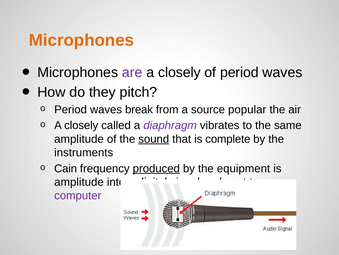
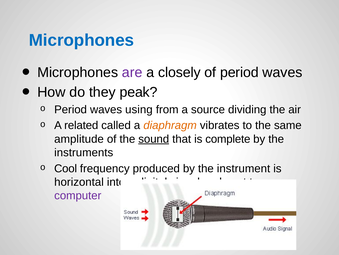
Microphones at (81, 40) colour: orange -> blue
pitch: pitch -> peak
break: break -> using
popular: popular -> dividing
closely at (81, 125): closely -> related
diaphragm colour: purple -> orange
Cain: Cain -> Cool
produced underline: present -> none
equipment: equipment -> instrument
amplitude at (79, 182): amplitude -> horizontal
